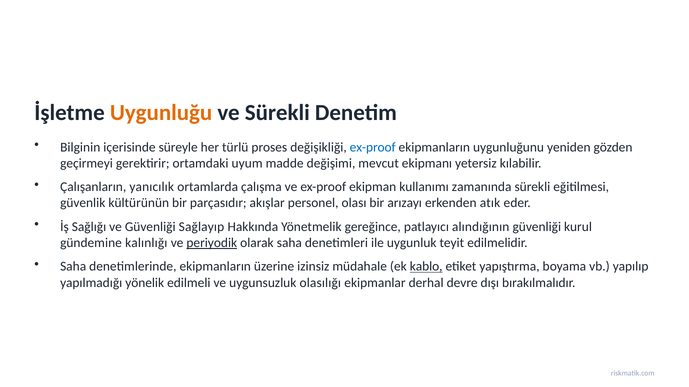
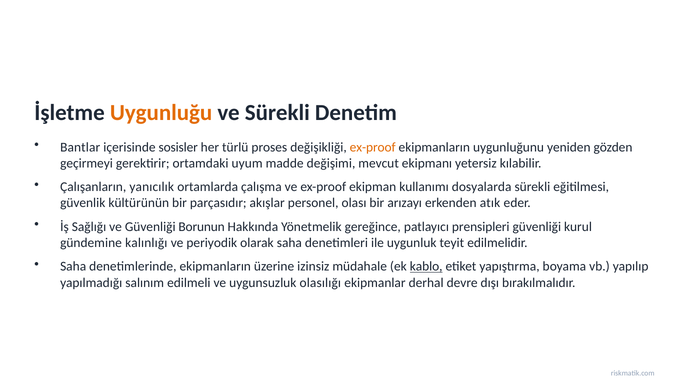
Bilginin: Bilginin -> Bantlar
süreyle: süreyle -> sosisler
ex-proof at (373, 147) colour: blue -> orange
zamanında: zamanında -> dosyalarda
Sağlayıp: Sağlayıp -> Borunun
alındığının: alındığının -> prensipleri
periyodik underline: present -> none
yönelik: yönelik -> salınım
